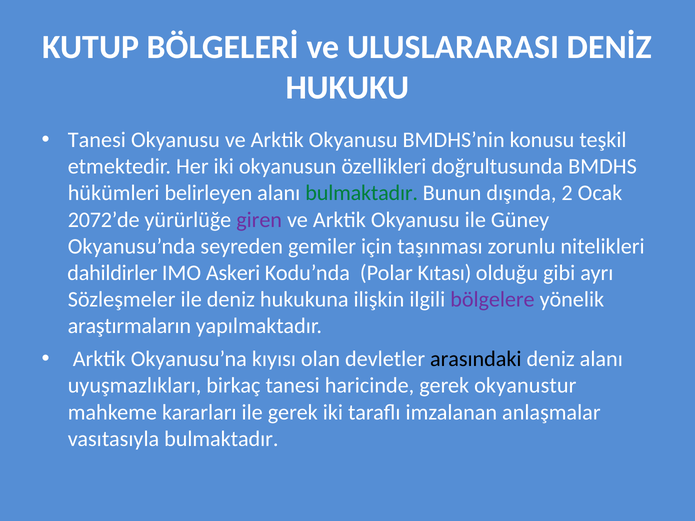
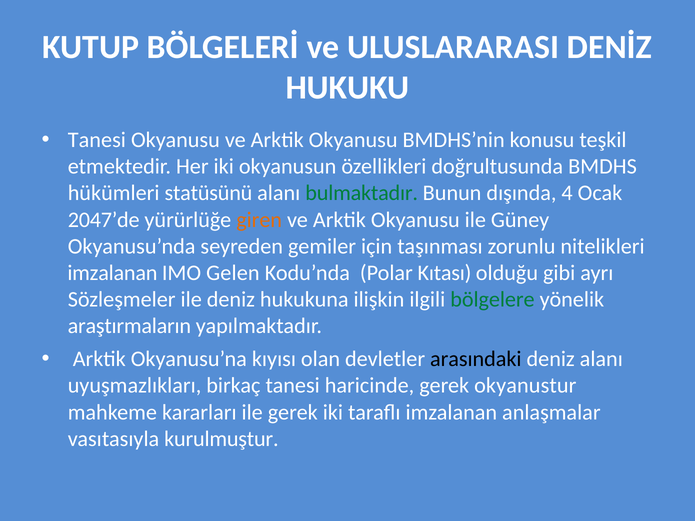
belirleyen: belirleyen -> statüsünü
2: 2 -> 4
2072’de: 2072’de -> 2047’de
giren colour: purple -> orange
dahildirler at (112, 273): dahildirler -> imzalanan
Askeri: Askeri -> Gelen
bölgelere colour: purple -> green
vasıtasıyla bulmaktadır: bulmaktadır -> kurulmuştur
